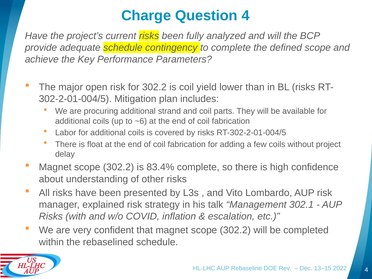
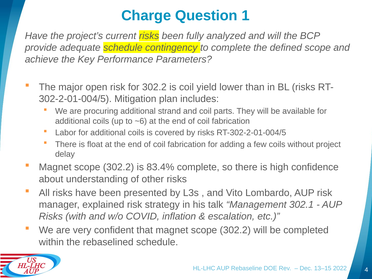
Question 4: 4 -> 1
